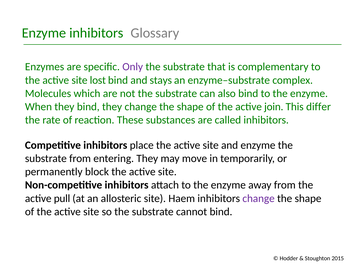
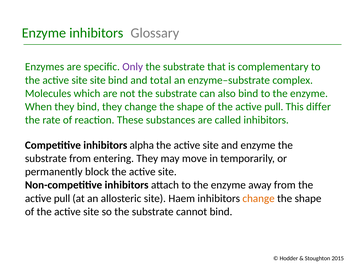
site lost: lost -> site
stays: stays -> total
of the active join: join -> pull
place: place -> alpha
change at (259, 199) colour: purple -> orange
